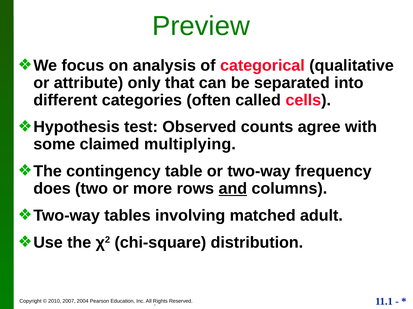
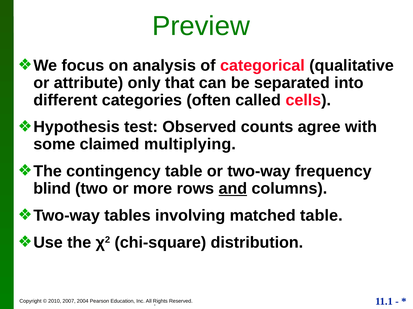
does: does -> blind
matched adult: adult -> table
